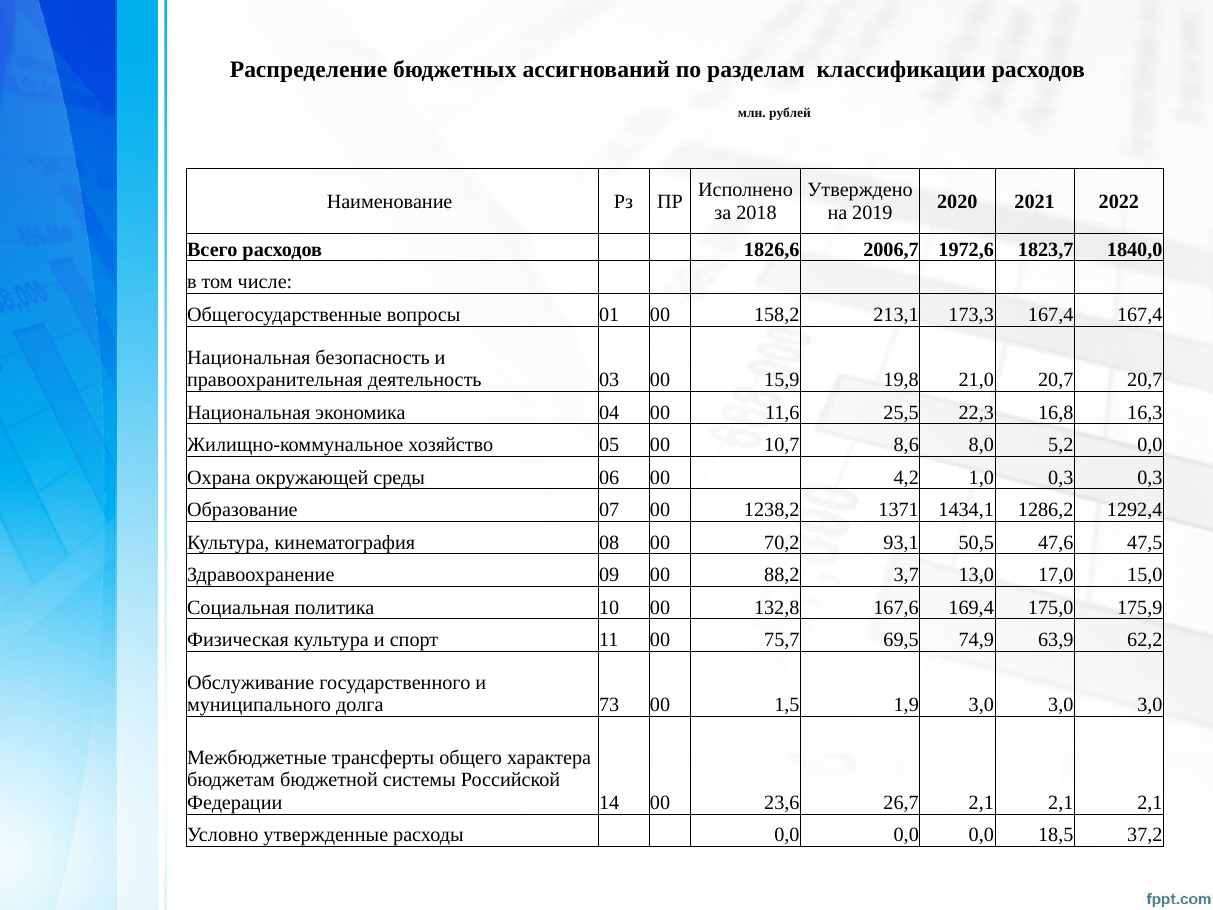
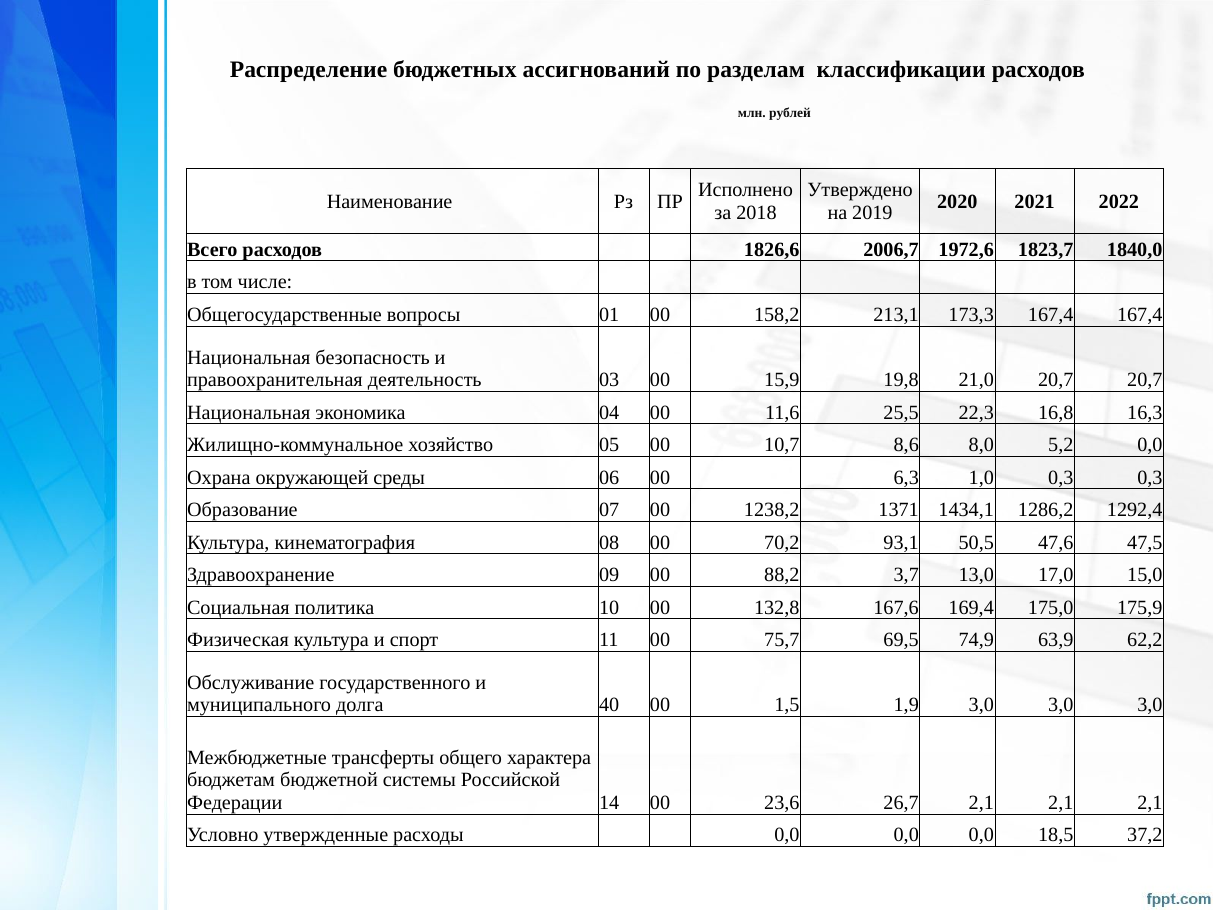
4,2: 4,2 -> 6,3
73: 73 -> 40
